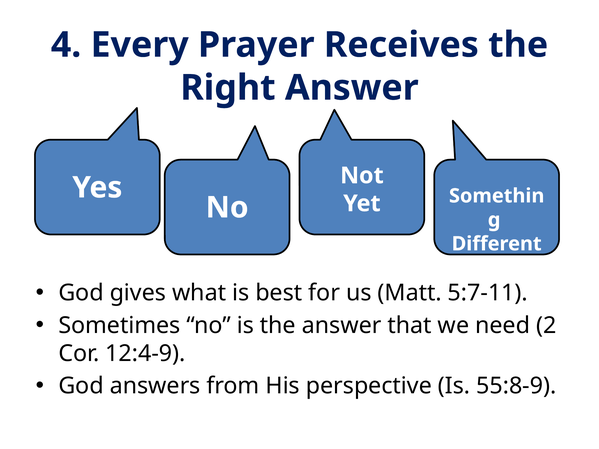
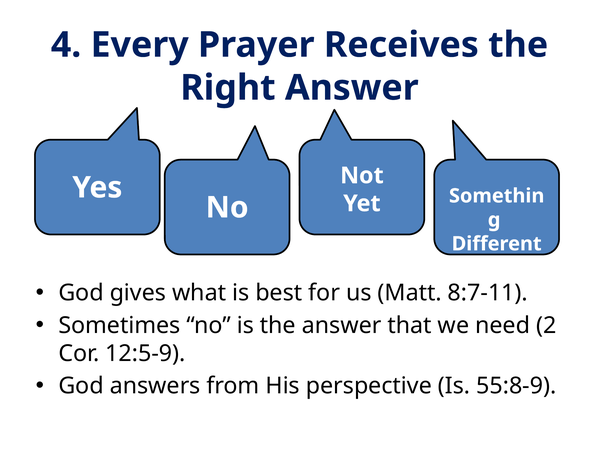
5:7-11: 5:7-11 -> 8:7-11
12:4-9: 12:4-9 -> 12:5-9
